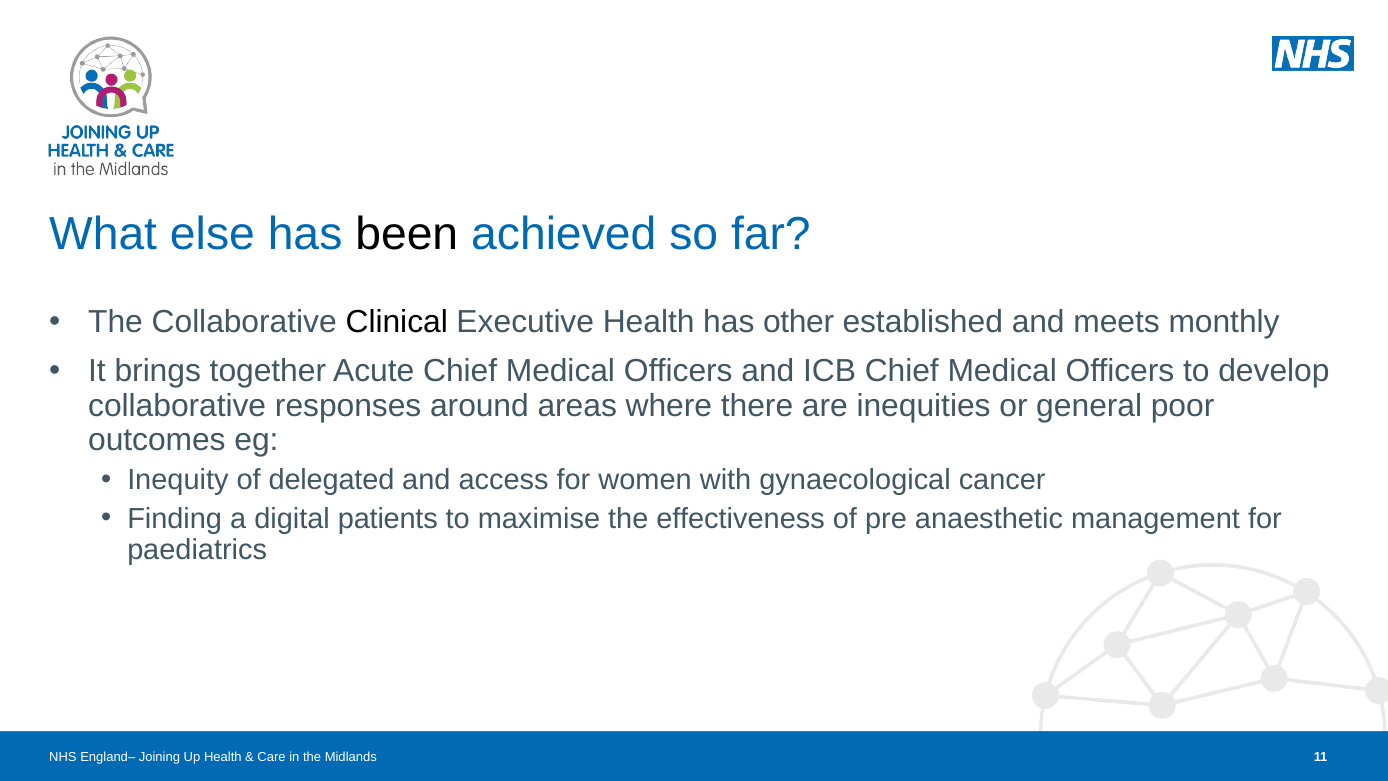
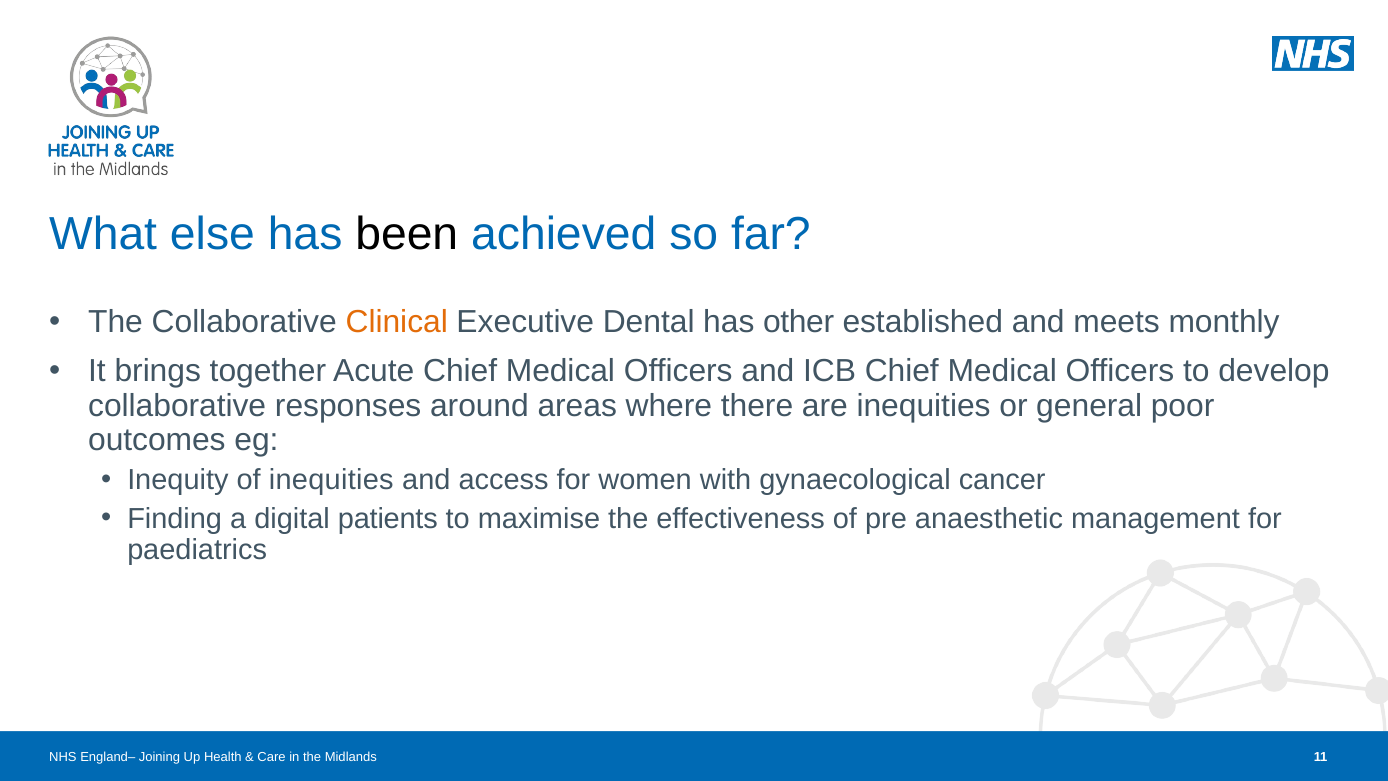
Clinical colour: black -> orange
Executive Health: Health -> Dental
of delegated: delegated -> inequities
